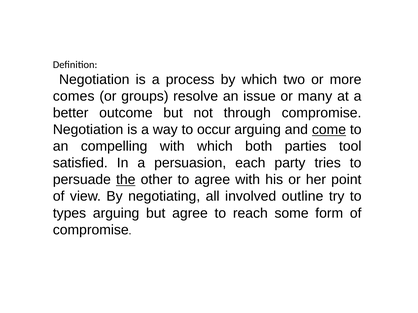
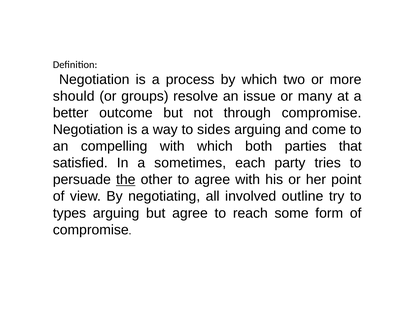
comes: comes -> should
occur: occur -> sides
come underline: present -> none
tool: tool -> that
persuasion: persuasion -> sometimes
